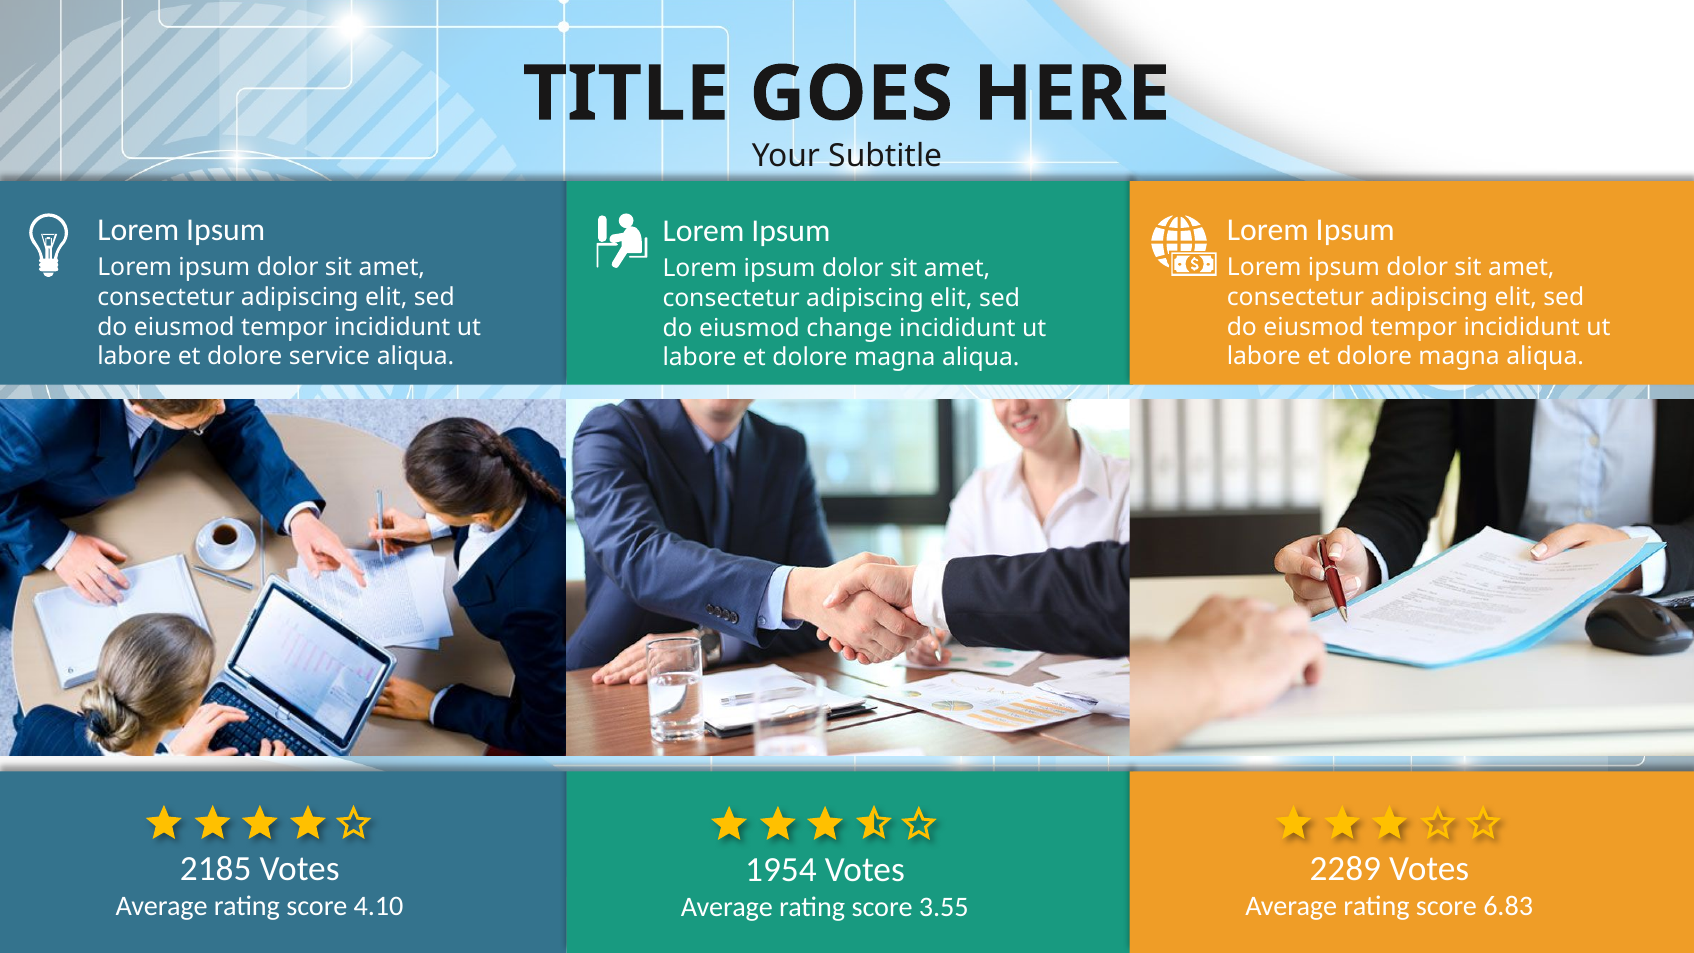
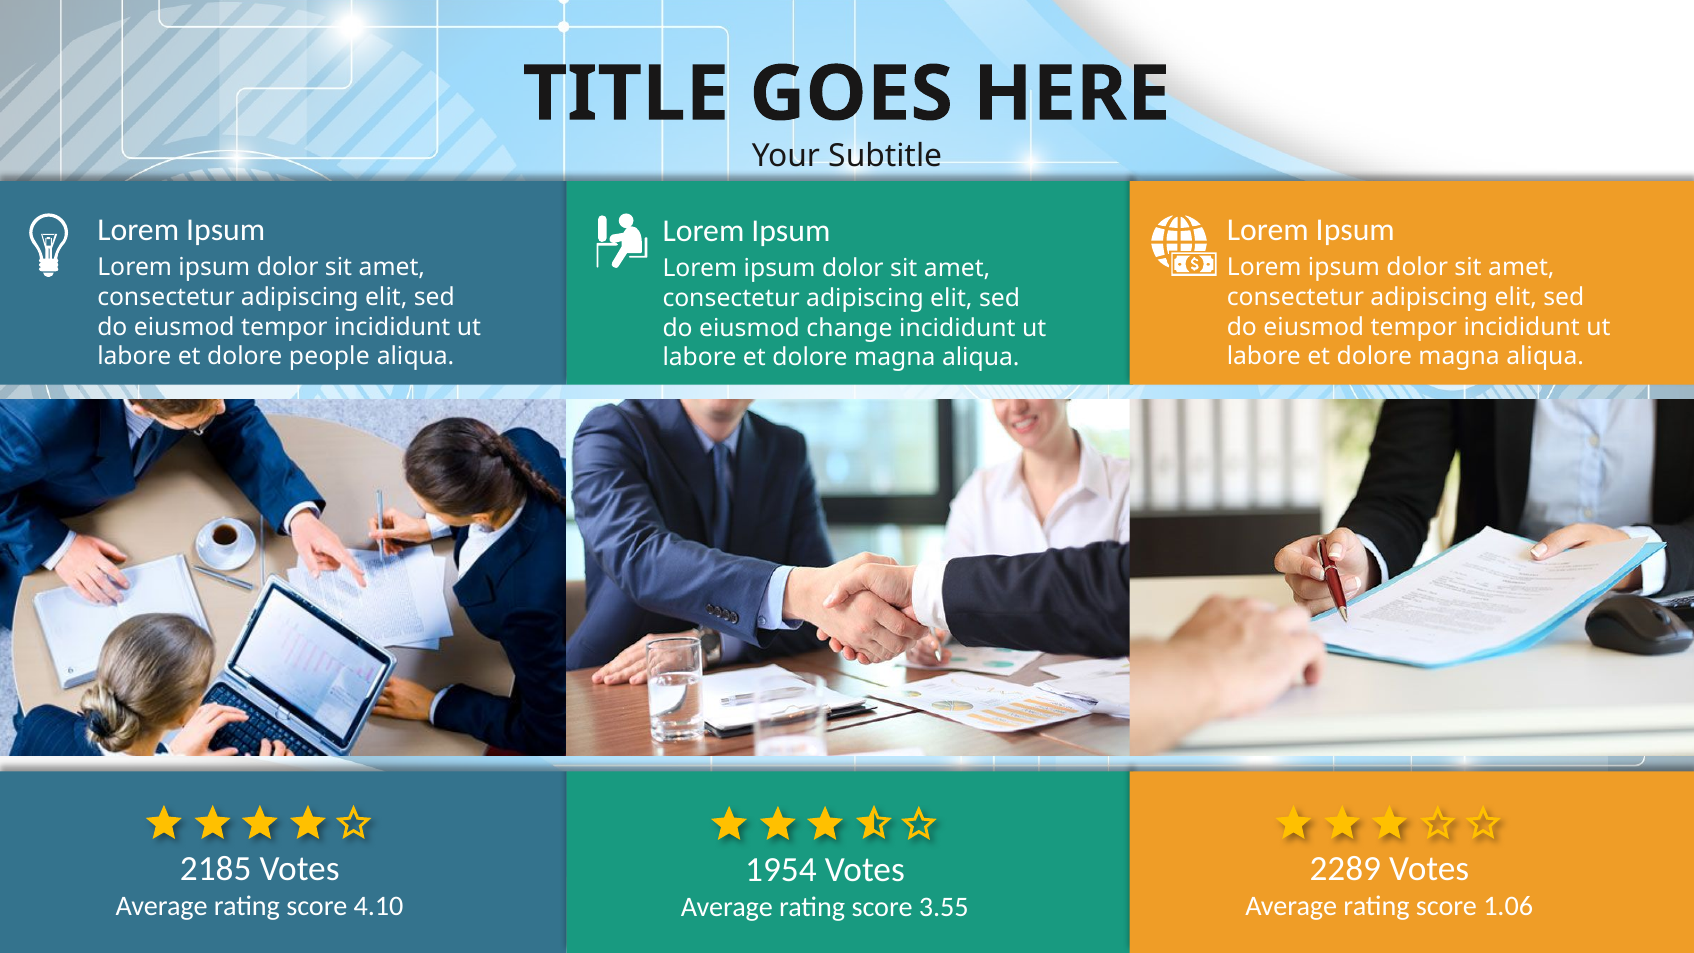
service: service -> people
6.83: 6.83 -> 1.06
